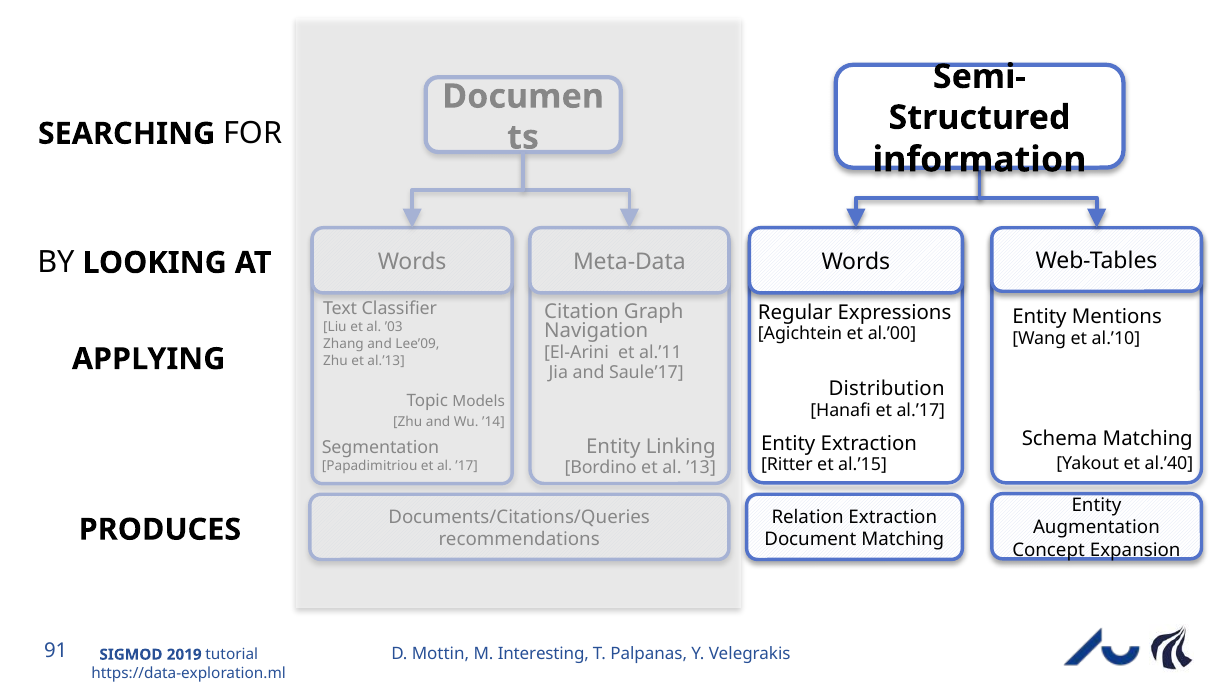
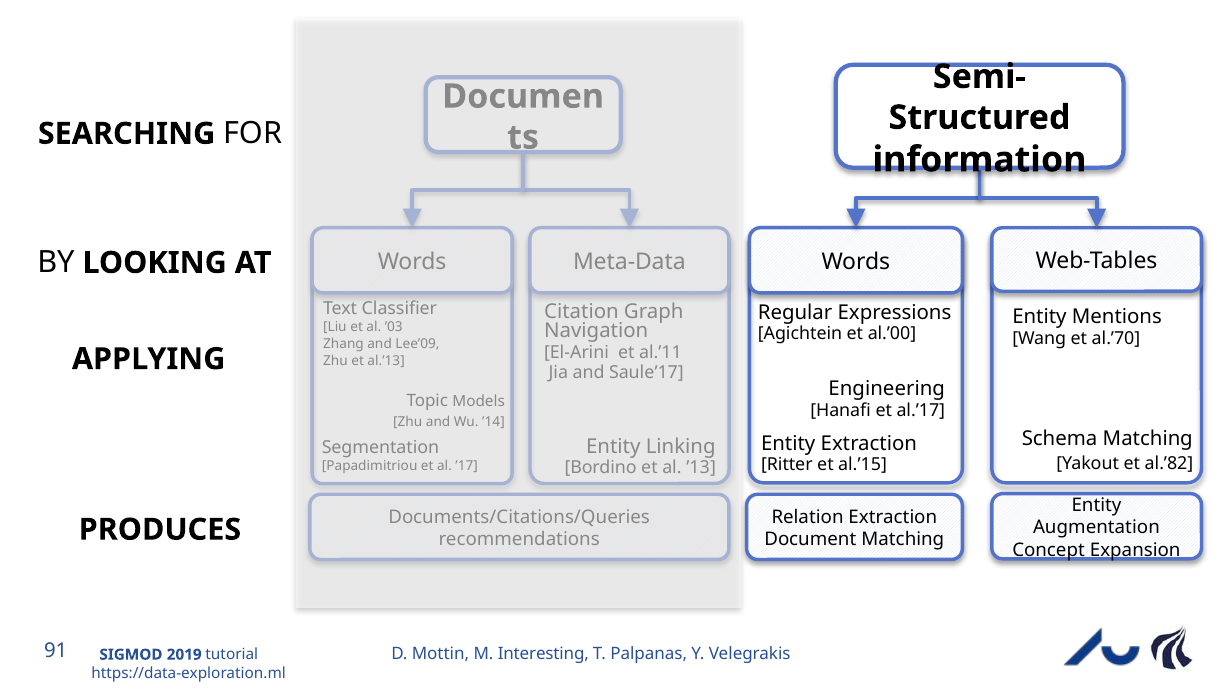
al.’10: al.’10 -> al.’70
Distribution: Distribution -> Engineering
al.’40: al.’40 -> al.’82
